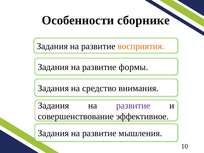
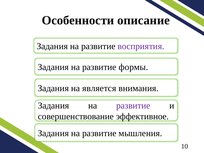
сборнике: сборнике -> описание
восприятия colour: orange -> purple
средство: средство -> является
